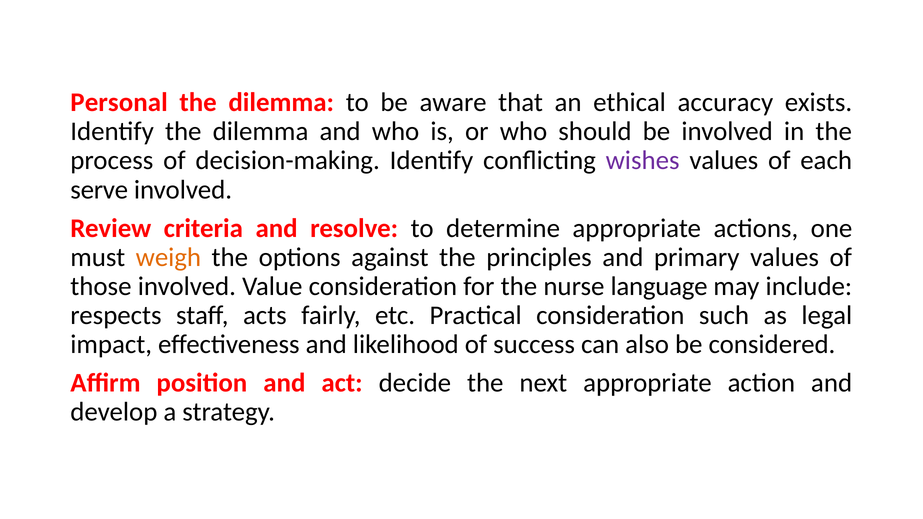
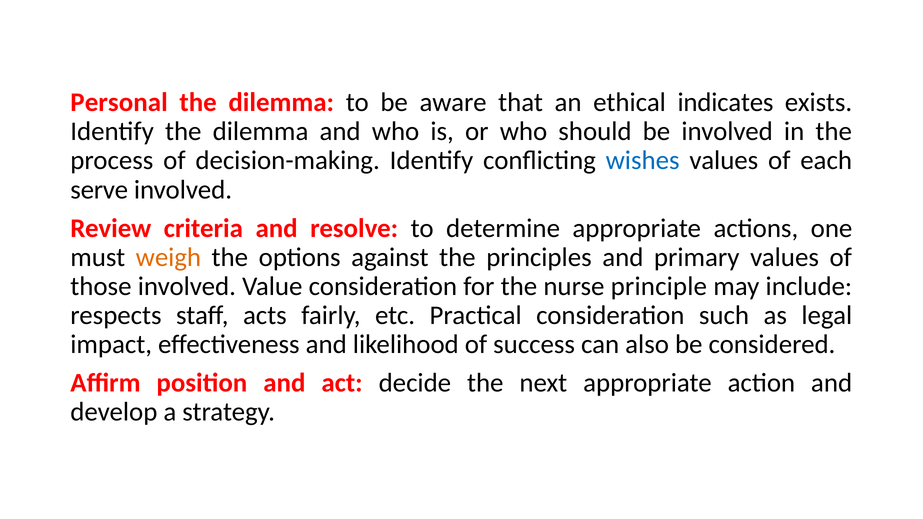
accuracy: accuracy -> indicates
wishes colour: purple -> blue
language: language -> principle
